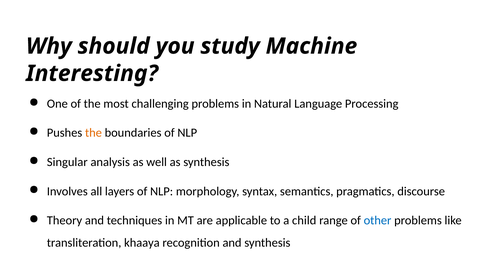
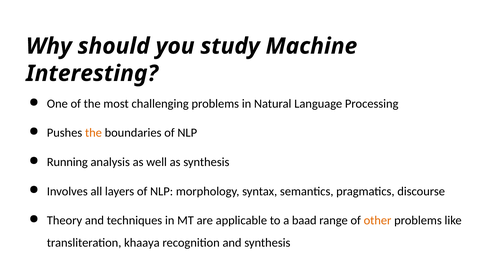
Singular: Singular -> Running
child: child -> baad
other colour: blue -> orange
